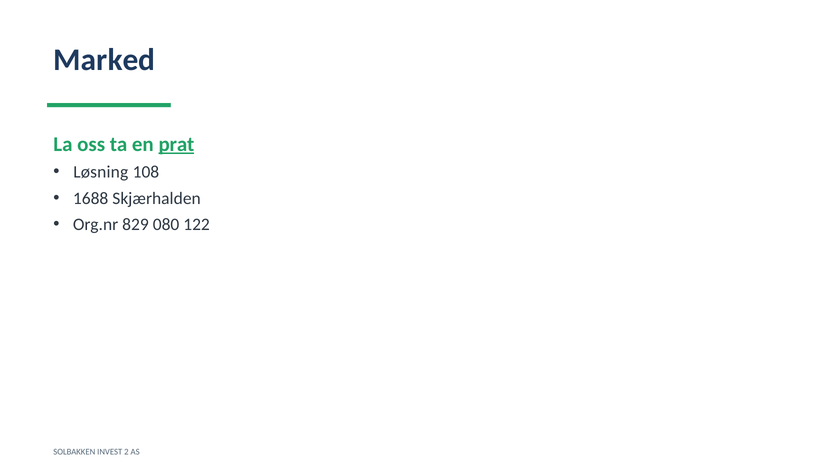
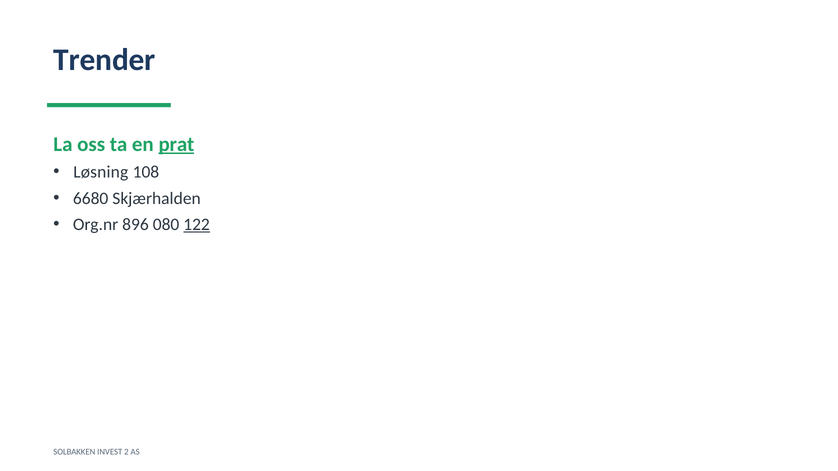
Marked: Marked -> Trender
1688: 1688 -> 6680
829: 829 -> 896
122 underline: none -> present
